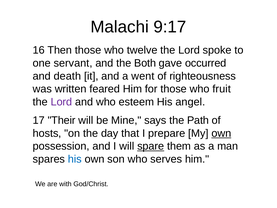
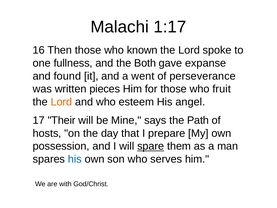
9:17: 9:17 -> 1:17
twelve: twelve -> known
servant: servant -> fullness
occurred: occurred -> expanse
death: death -> found
righteousness: righteousness -> perseverance
feared: feared -> pieces
Lord at (61, 102) colour: purple -> orange
own at (221, 133) underline: present -> none
